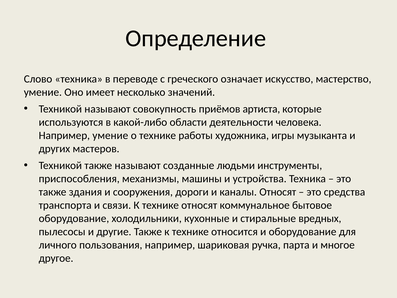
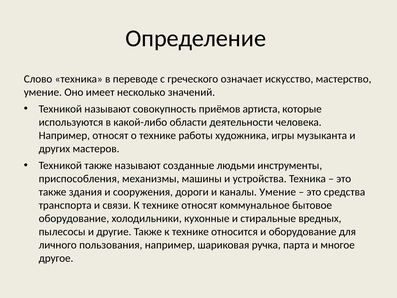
Например умение: умение -> относят
каналы Относят: Относят -> Умение
